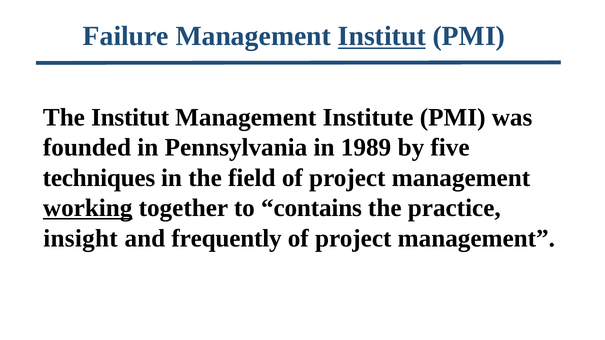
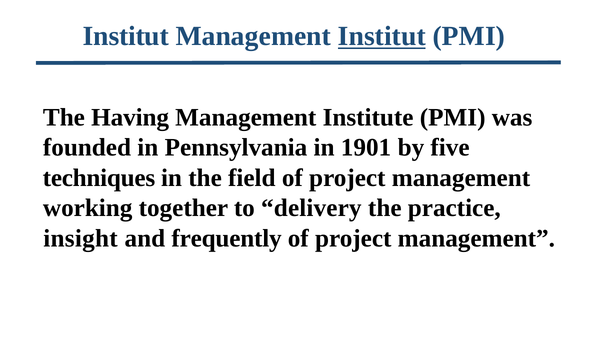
Failure at (126, 36): Failure -> Institut
The Institut: Institut -> Having
1989: 1989 -> 1901
working underline: present -> none
contains: contains -> delivery
